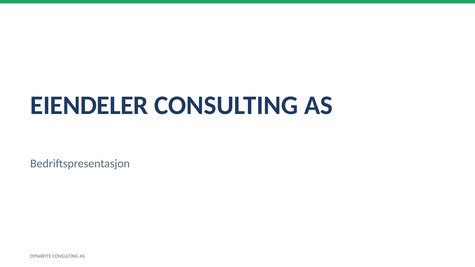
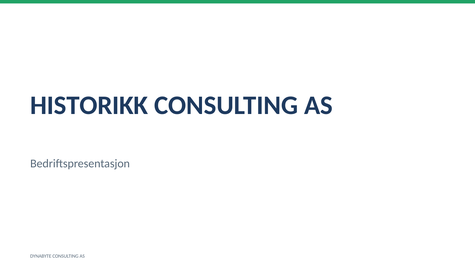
EIENDELER: EIENDELER -> HISTORIKK
